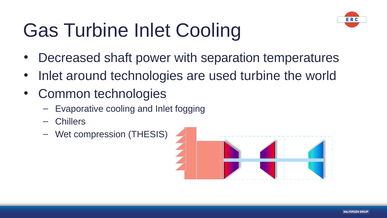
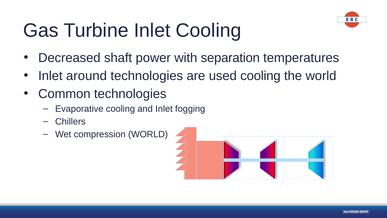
used turbine: turbine -> cooling
compression THESIS: THESIS -> WORLD
